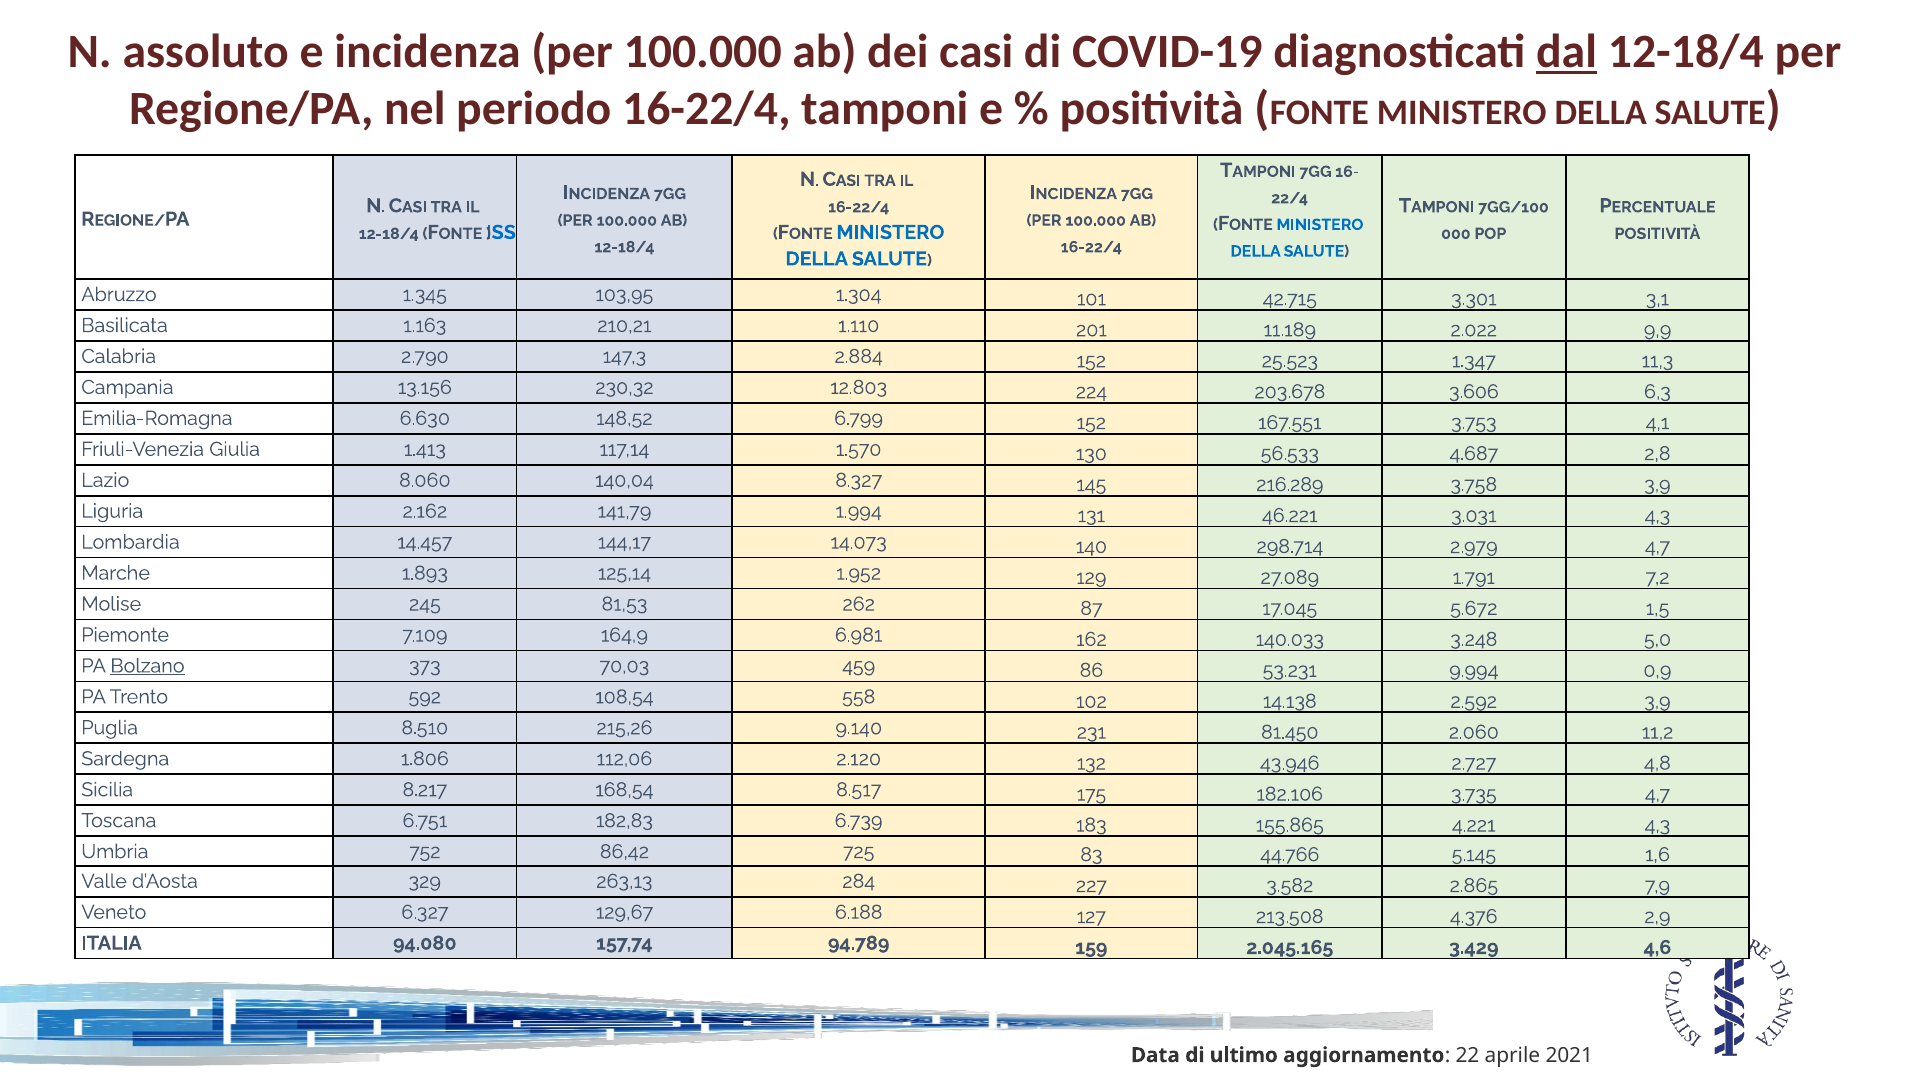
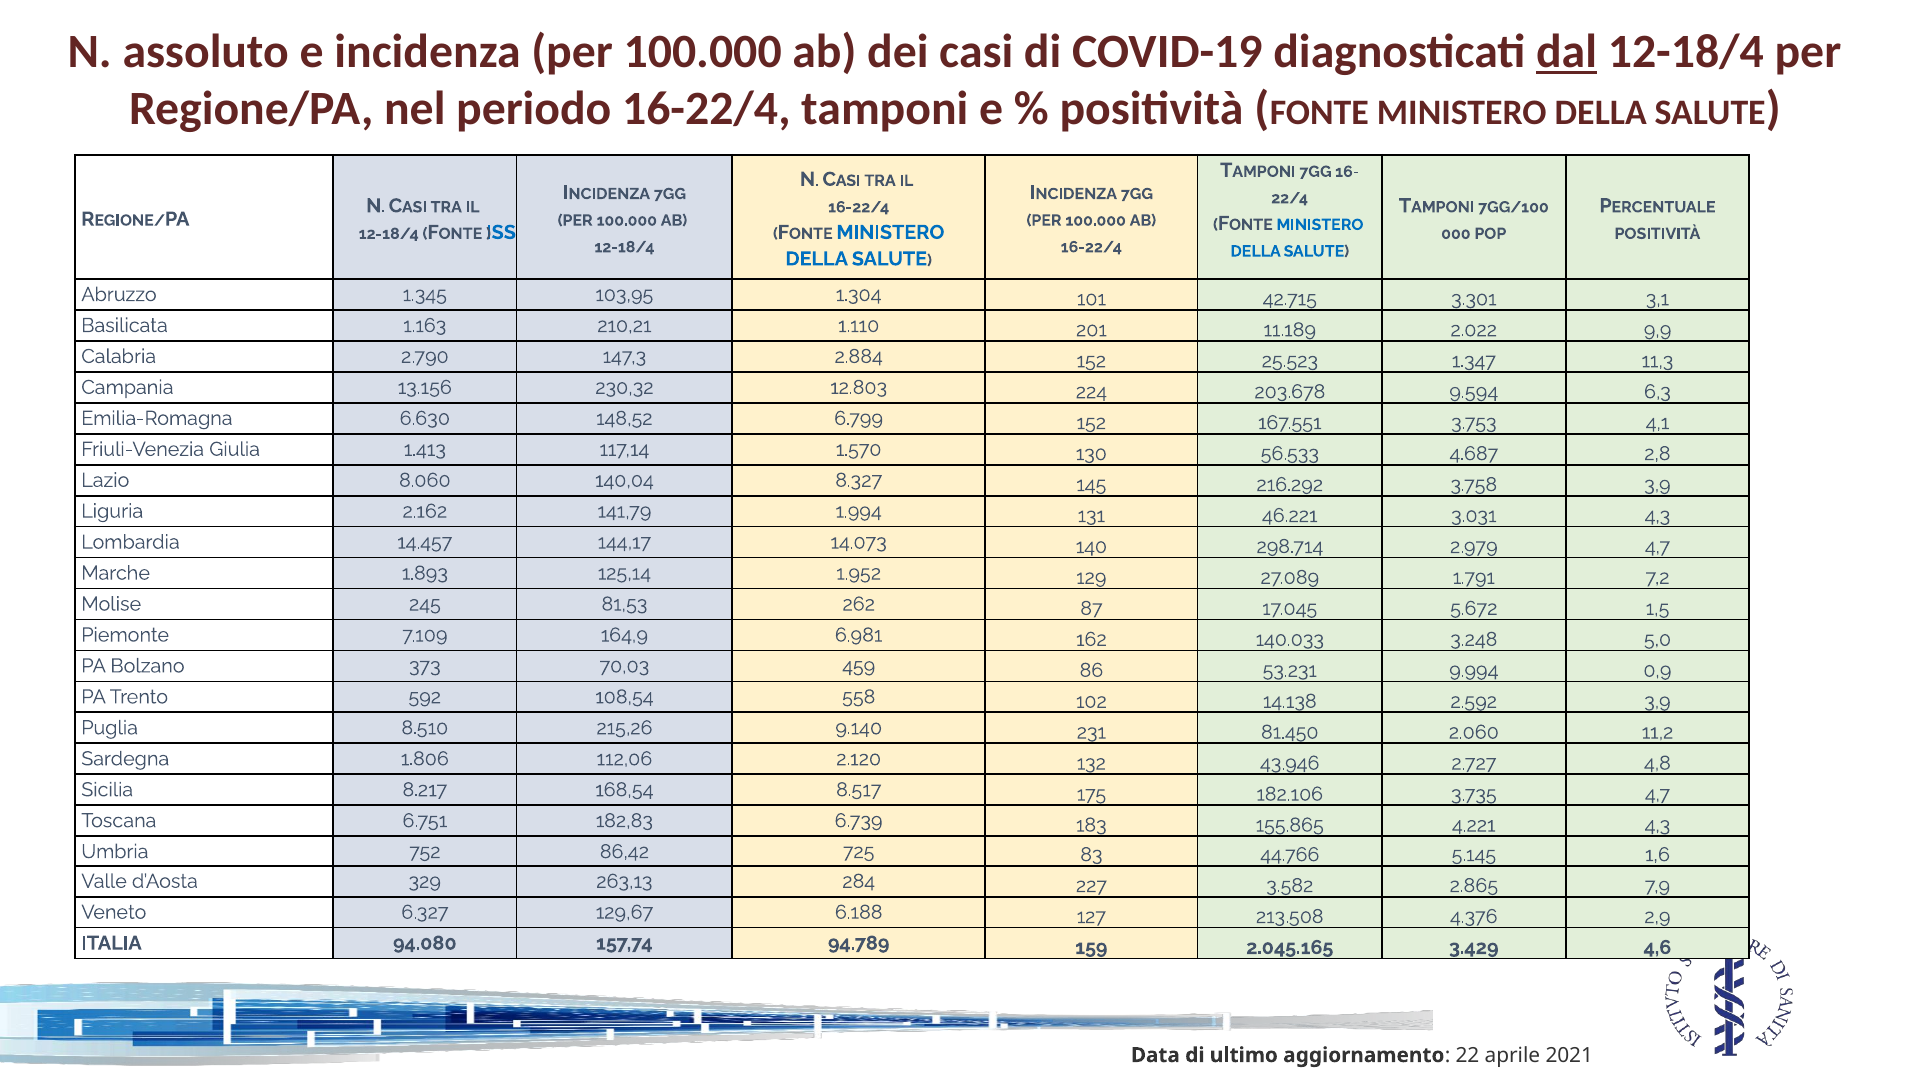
3.606: 3.606 -> 9.594
216.289: 216.289 -> 216.292
Bolzano underline: present -> none
